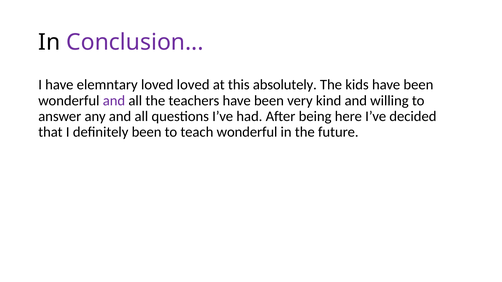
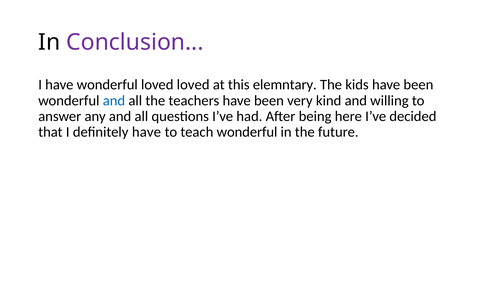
have elemntary: elemntary -> wonderful
absolutely: absolutely -> elemntary
and at (114, 101) colour: purple -> blue
definitely been: been -> have
